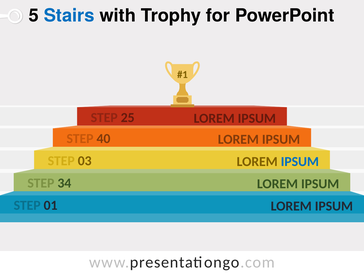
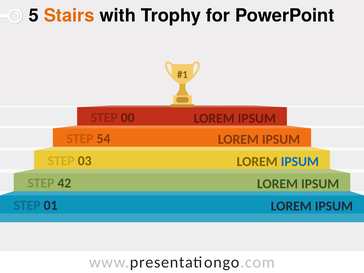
Stairs colour: blue -> orange
25: 25 -> 00
40: 40 -> 54
34: 34 -> 42
